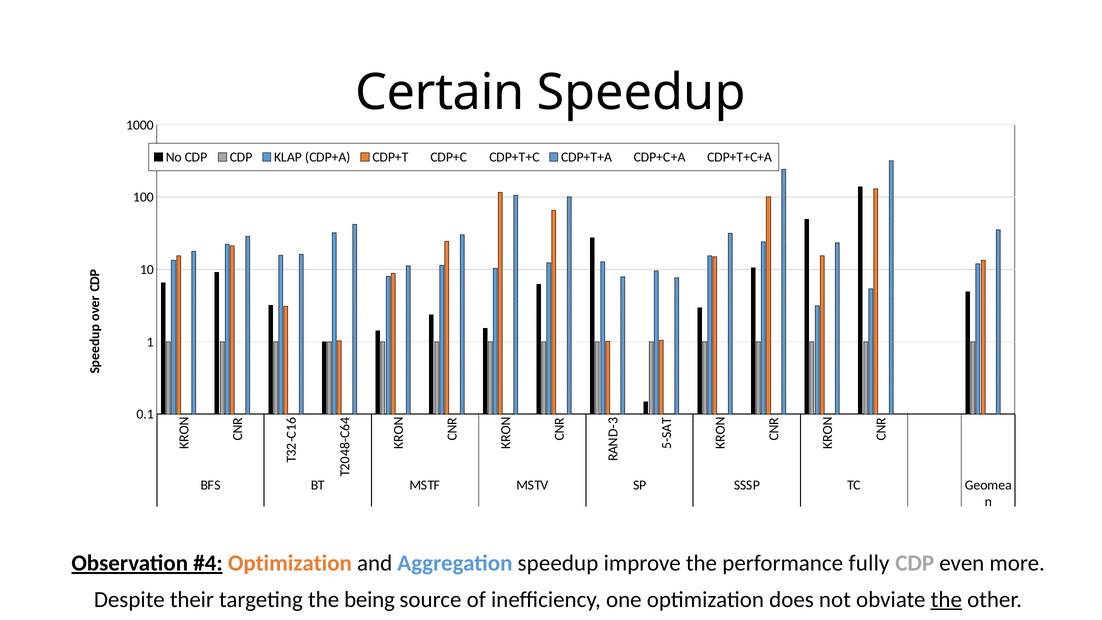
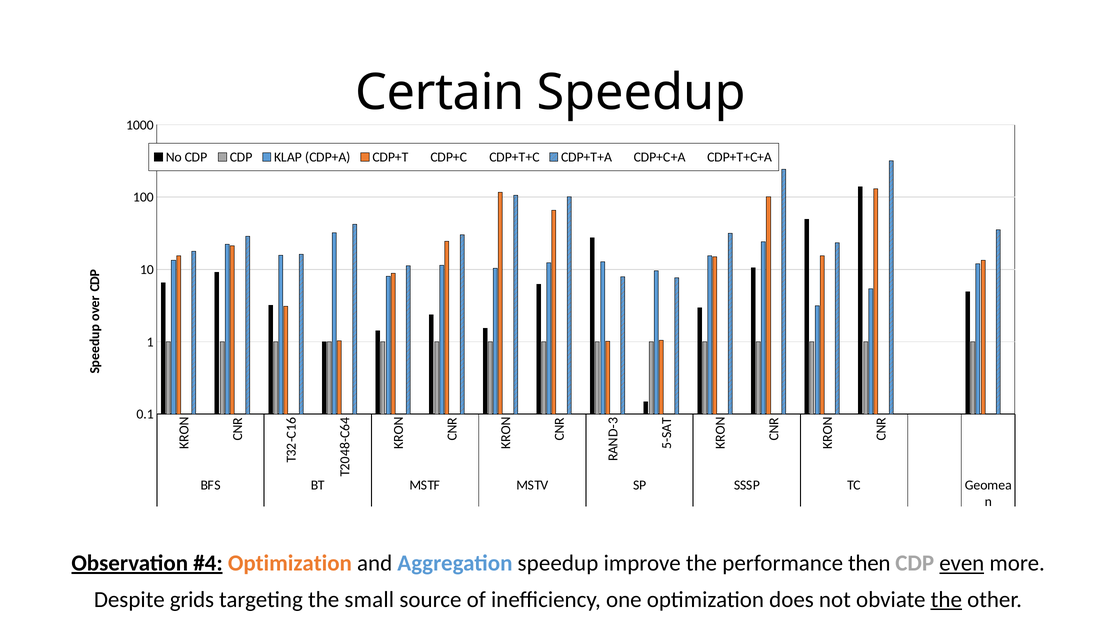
fully: fully -> then
even underline: none -> present
their: their -> grids
being: being -> small
